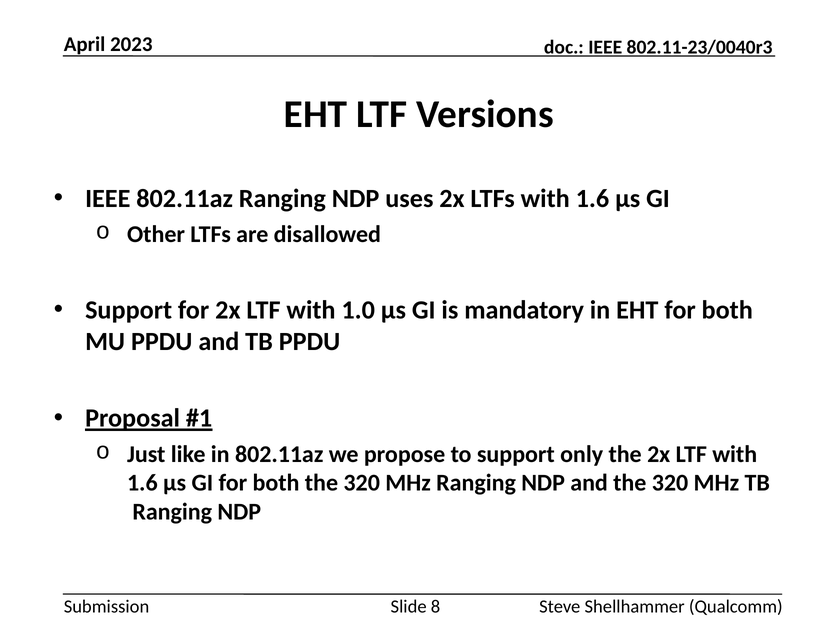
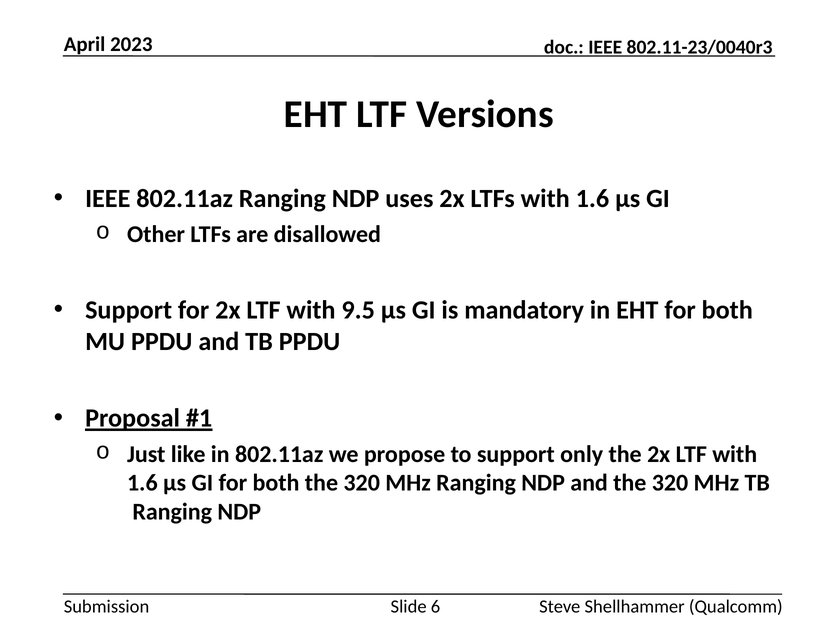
1.0: 1.0 -> 9.5
8: 8 -> 6
